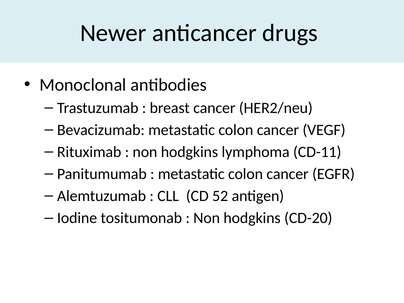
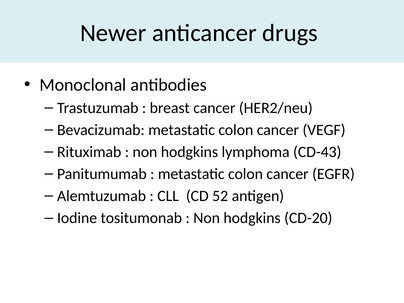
CD-11: CD-11 -> CD-43
